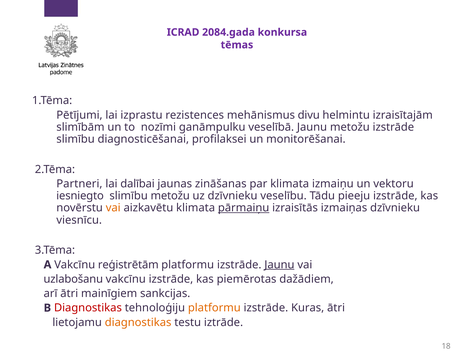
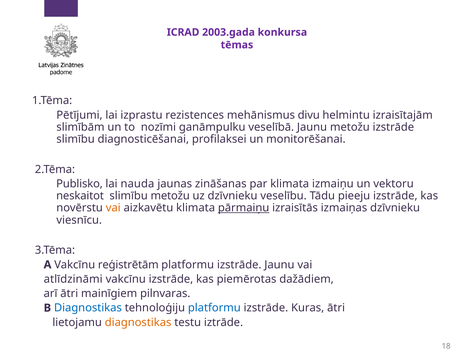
2084.gada: 2084.gada -> 2003.gada
Partneri: Partneri -> Publisko
dalībai: dalībai -> nauda
iesniegto: iesniegto -> neskaitot
Jaunu at (279, 265) underline: present -> none
uzlabošanu: uzlabošanu -> atlīdzināmi
sankcijas: sankcijas -> pilnvaras
Diagnostikas at (88, 308) colour: red -> blue
platformu at (214, 308) colour: orange -> blue
